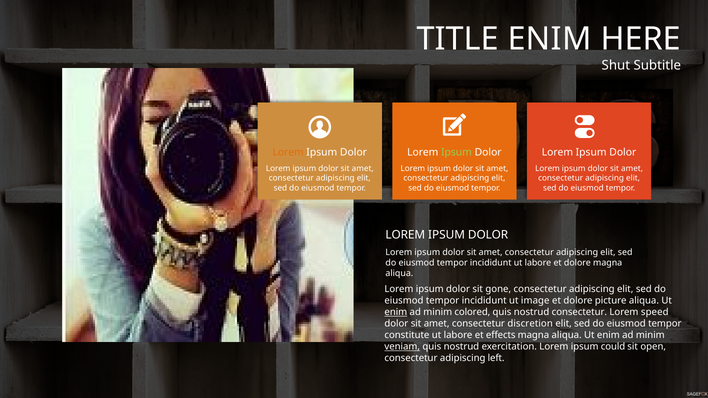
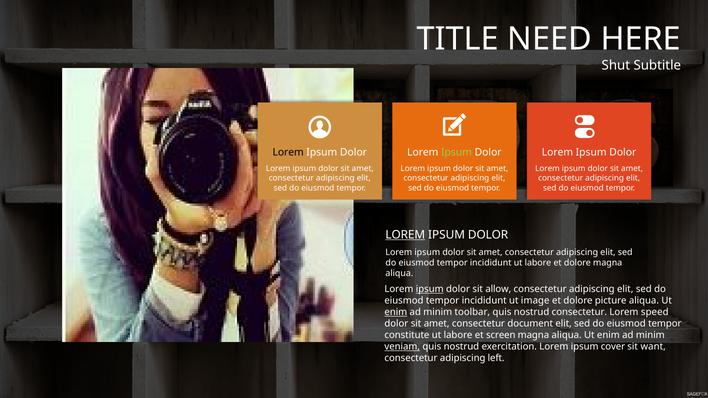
TITLE ENIM: ENIM -> NEED
Lorem at (288, 152) colour: orange -> black
LOREM at (405, 235) underline: none -> present
ipsum at (430, 289) underline: none -> present
gone: gone -> allow
colored: colored -> toolbar
discretion: discretion -> document
effects: effects -> screen
could: could -> cover
open: open -> want
